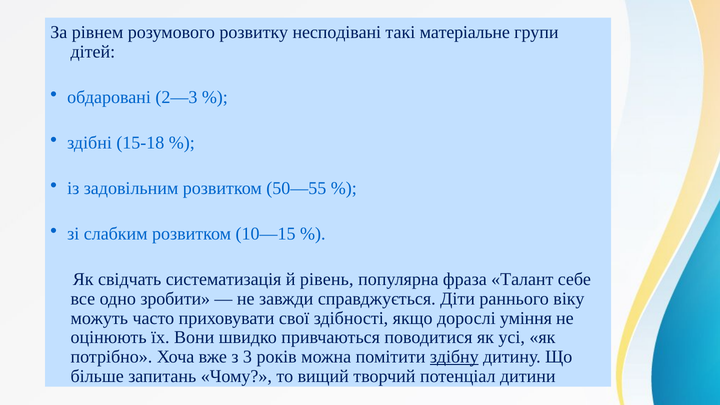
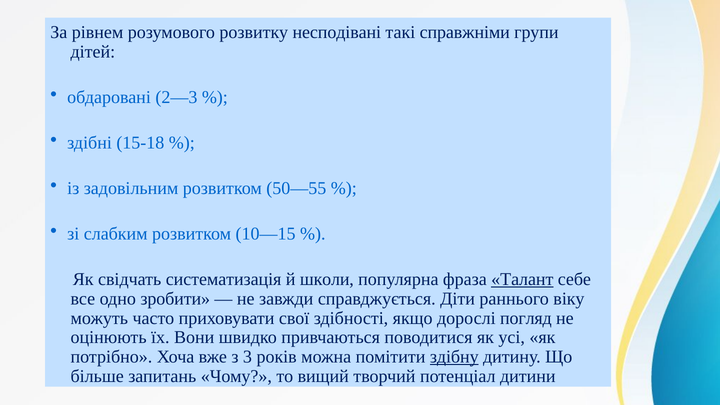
матеріальне: матеріальне -> справжніми
рівень: рівень -> школи
Талант underline: none -> present
уміння: уміння -> погляд
